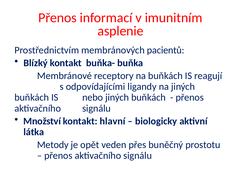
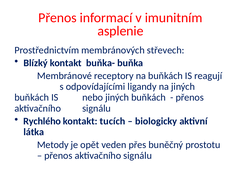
pacientů: pacientů -> střevech
Množství: Množství -> Rychlého
hlavní: hlavní -> tucích
